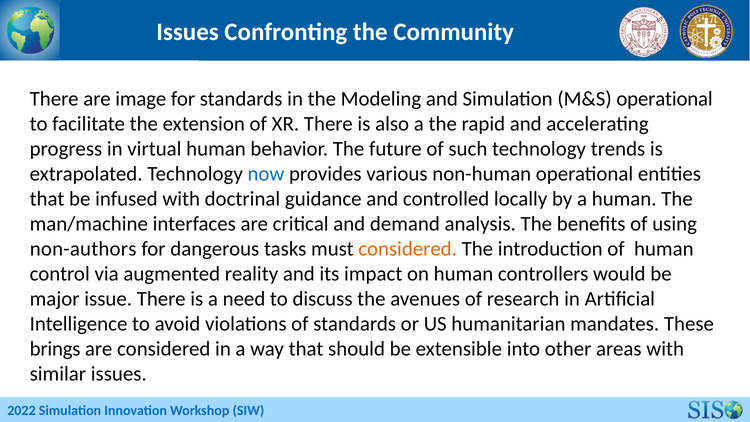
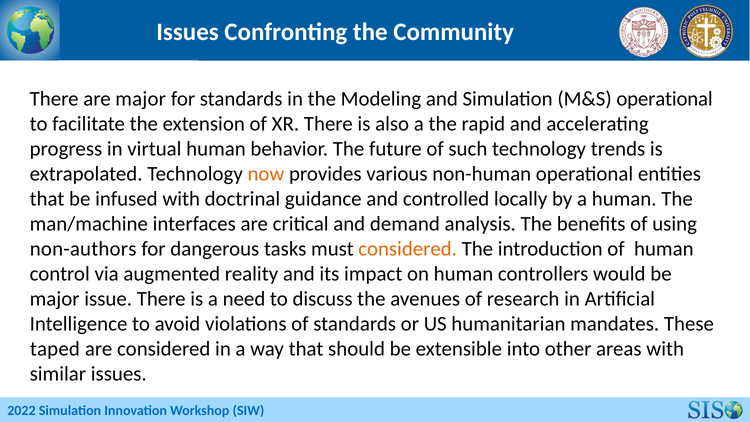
are image: image -> major
now colour: blue -> orange
brings: brings -> taped
